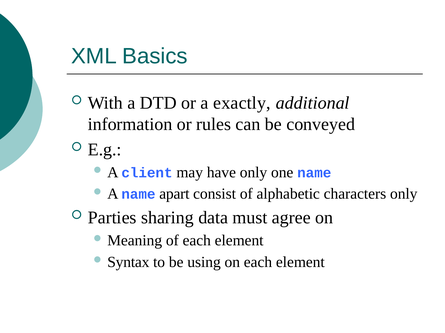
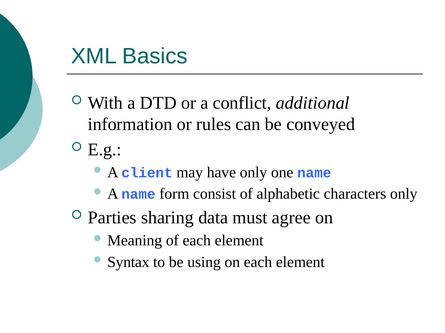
exactly: exactly -> conflict
apart: apart -> form
